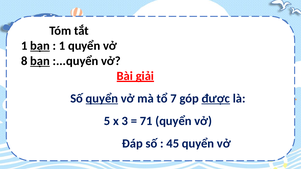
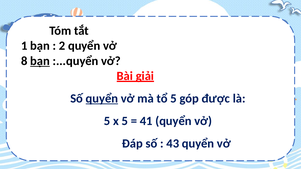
bạn at (40, 46) underline: present -> none
1 at (62, 46): 1 -> 2
tổ 7: 7 -> 5
được underline: present -> none
x 3: 3 -> 5
71: 71 -> 41
45: 45 -> 43
